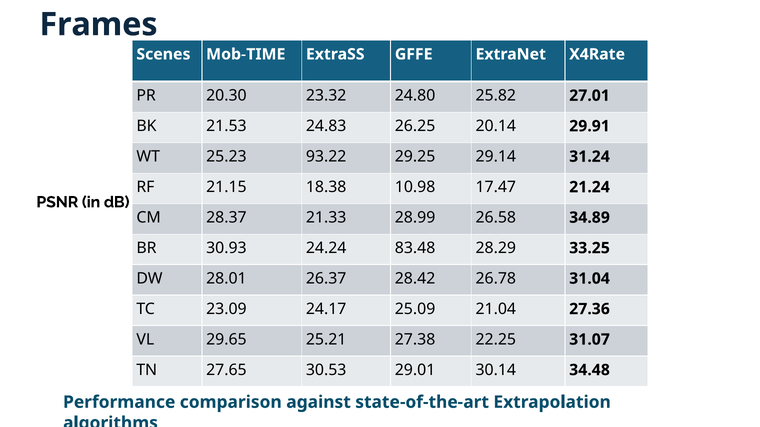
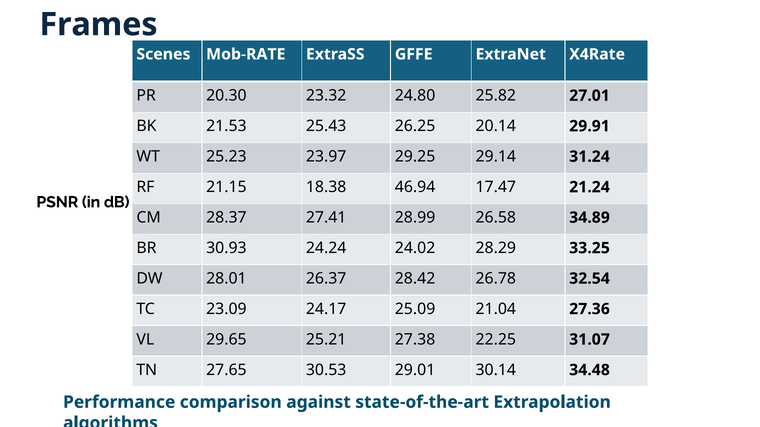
Mob-TIME: Mob-TIME -> Mob-RATE
24.83: 24.83 -> 25.43
93.22: 93.22 -> 23.97
10.98: 10.98 -> 46.94
21.33: 21.33 -> 27.41
83.48: 83.48 -> 24.02
31.04: 31.04 -> 32.54
